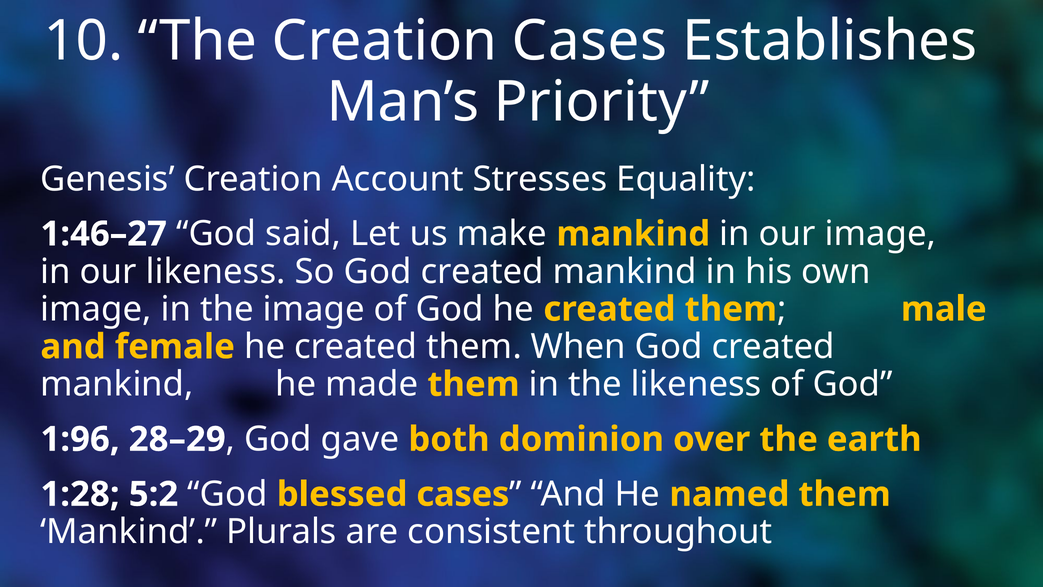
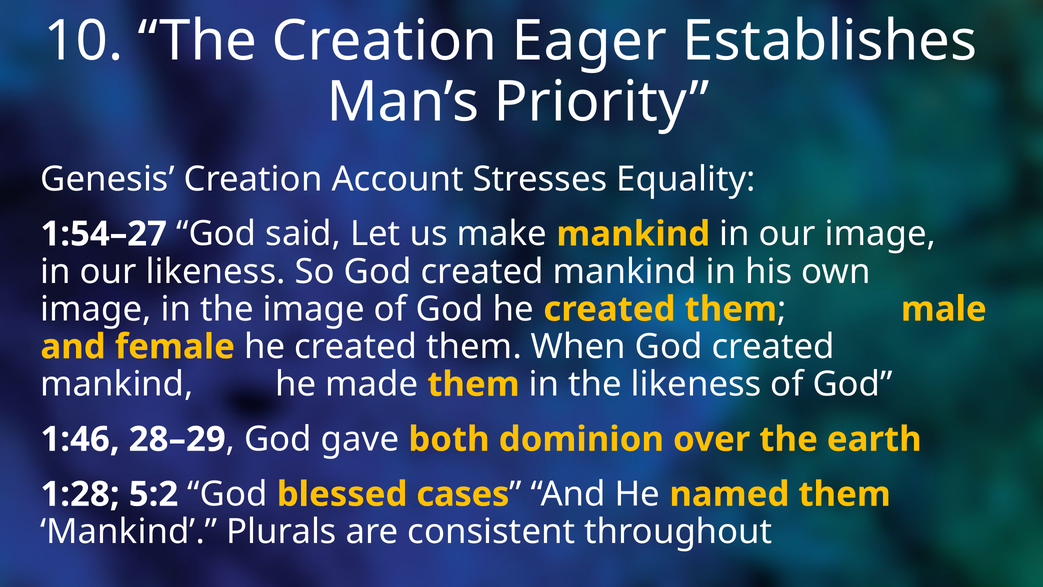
Creation Cases: Cases -> Eager
1:46–27: 1:46–27 -> 1:54–27
1:96: 1:96 -> 1:46
